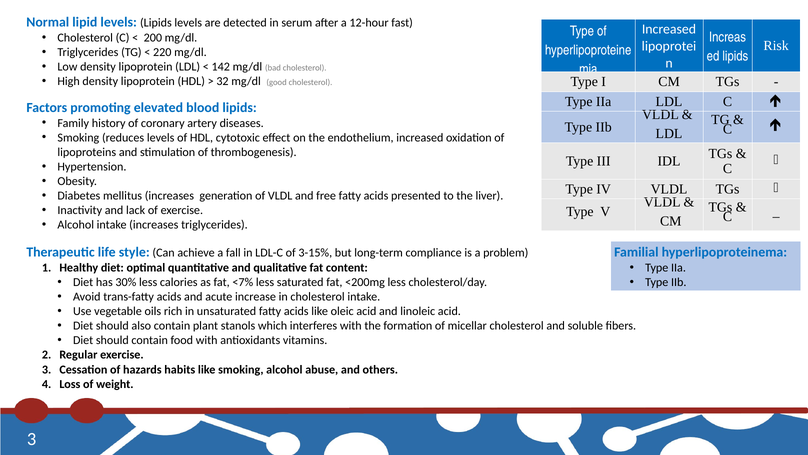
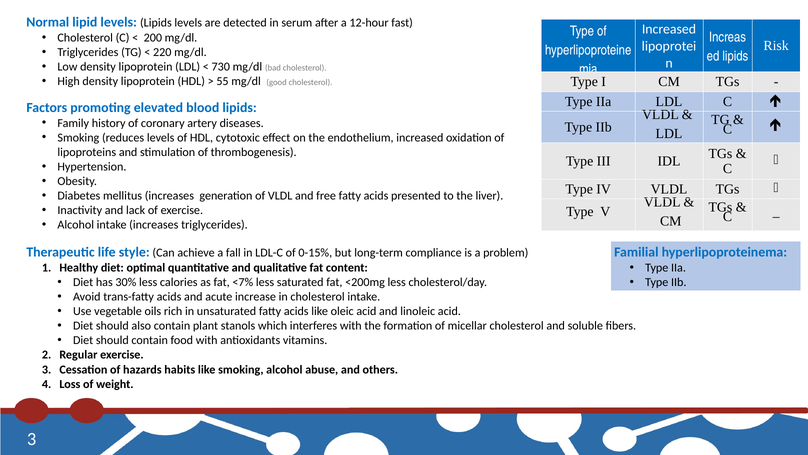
142: 142 -> 730
32: 32 -> 55
3-15%: 3-15% -> 0-15%
